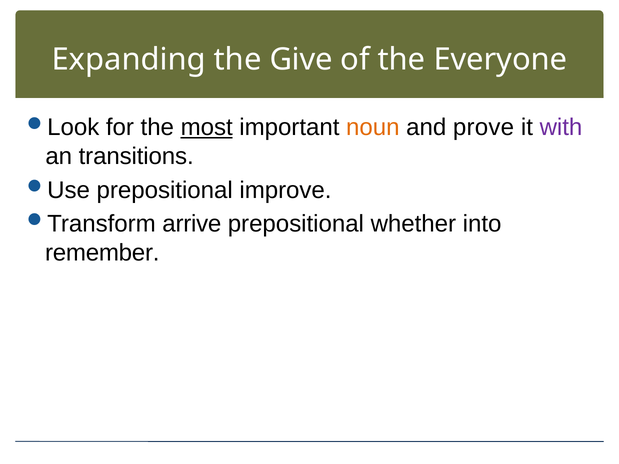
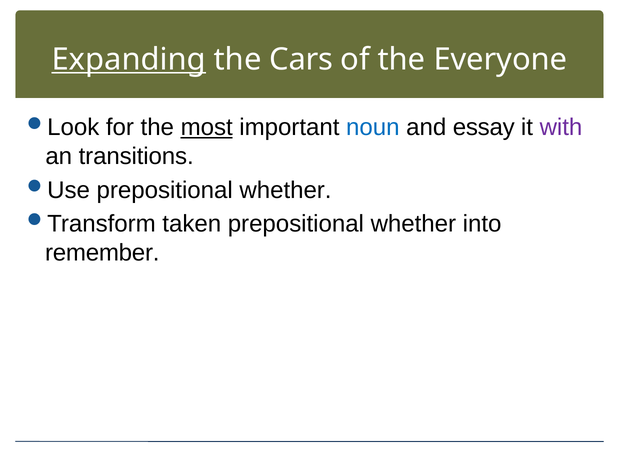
Expanding underline: none -> present
Give: Give -> Cars
noun colour: orange -> blue
prove: prove -> essay
improve at (285, 190): improve -> whether
arrive: arrive -> taken
